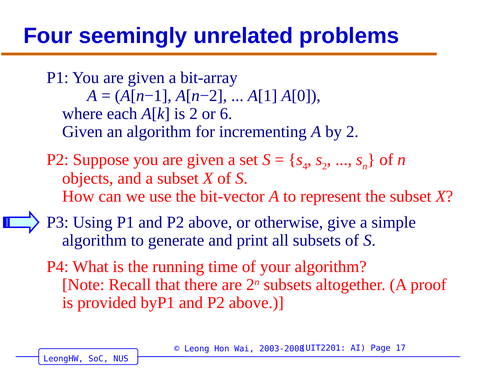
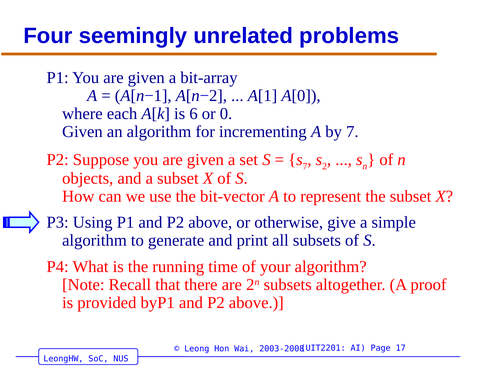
is 2: 2 -> 6
6: 6 -> 0
by 2: 2 -> 7
s 4: 4 -> 7
